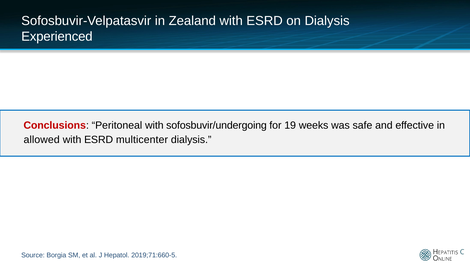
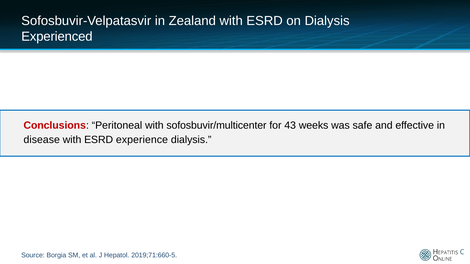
sofosbuvir/undergoing: sofosbuvir/undergoing -> sofosbuvir/multicenter
19: 19 -> 43
allowed: allowed -> disease
multicenter: multicenter -> experience
